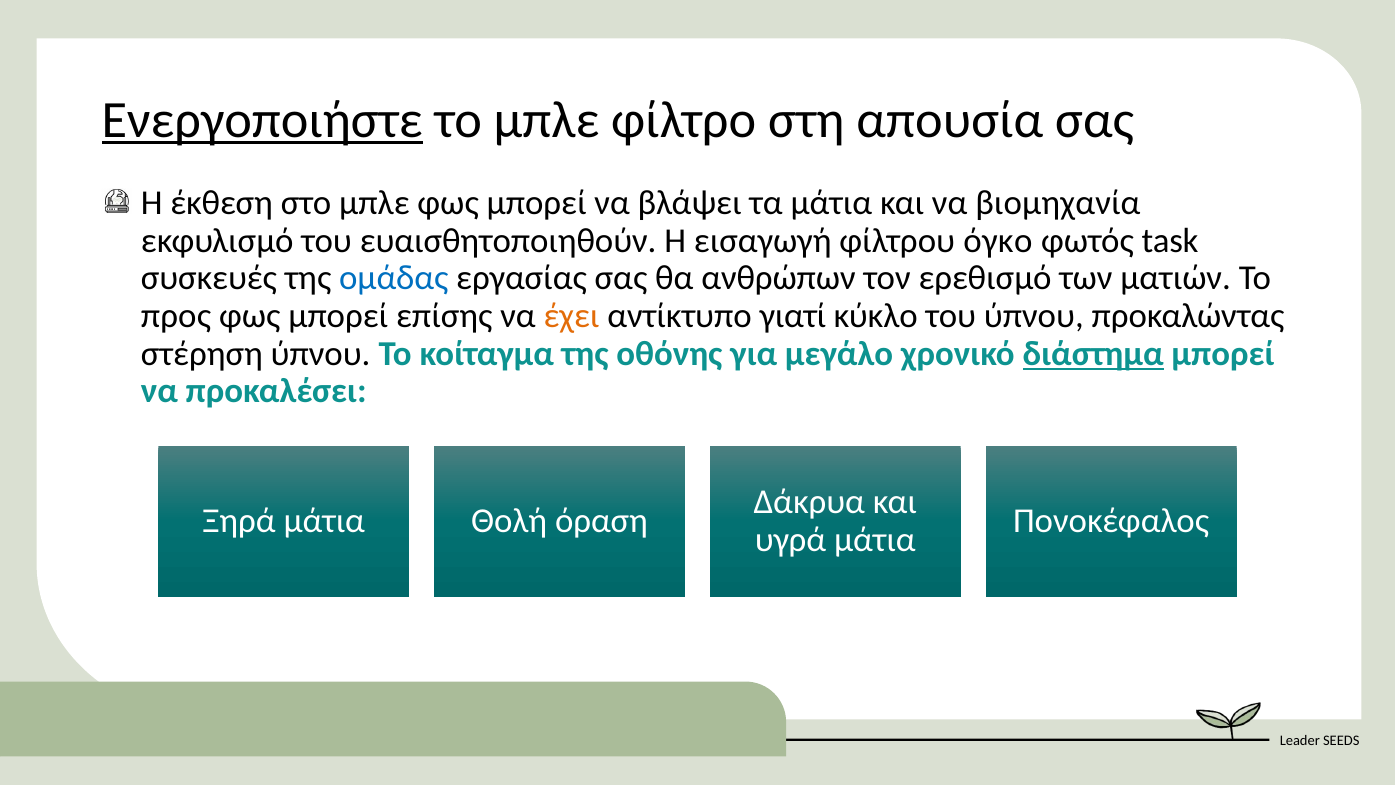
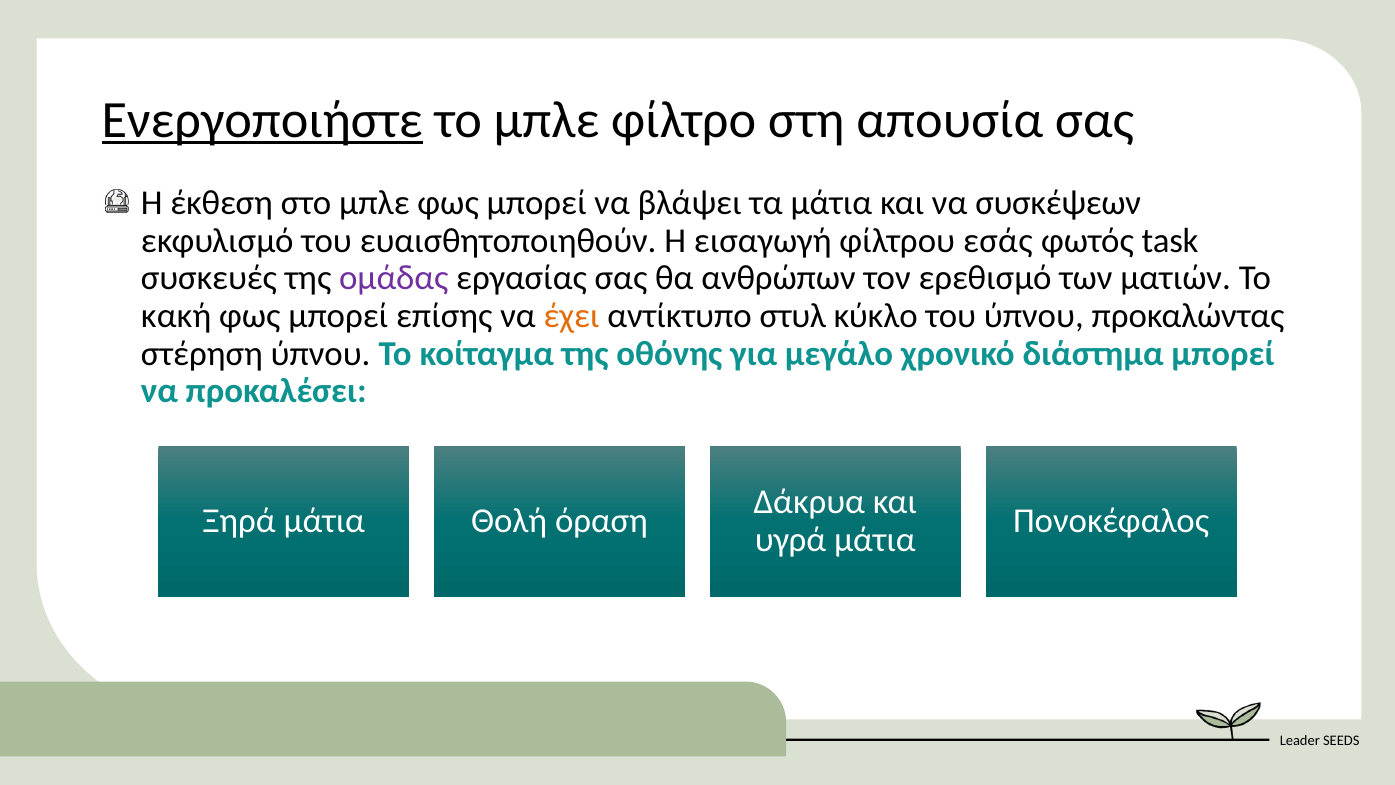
βιομηχανία: βιομηχανία -> συσκέψεων
όγκο: όγκο -> εσάς
ομάδας colour: blue -> purple
προς: προς -> κακή
γιατί: γιατί -> στυλ
διάστημα underline: present -> none
